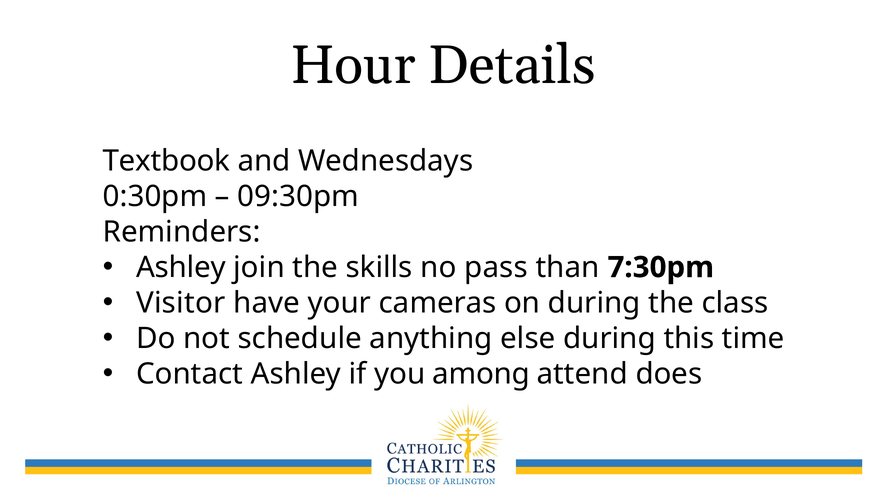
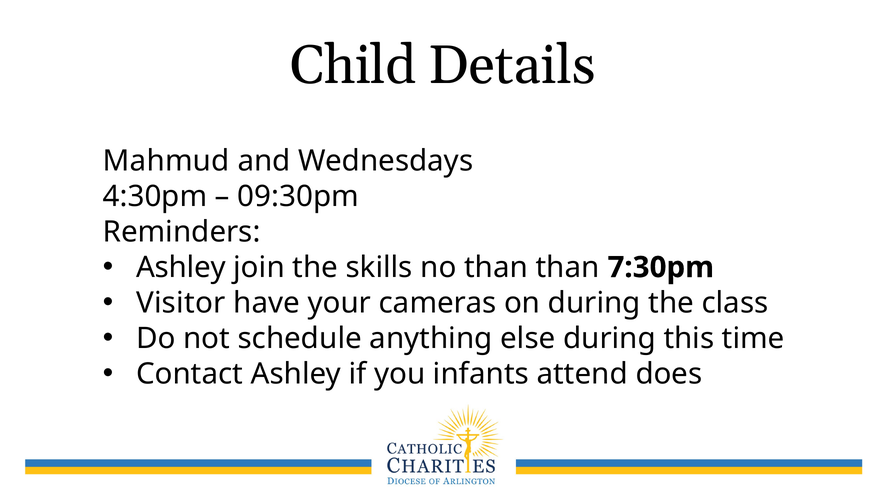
Hour: Hour -> Child
Textbook: Textbook -> Mahmud
0:30pm: 0:30pm -> 4:30pm
no pass: pass -> than
among: among -> infants
